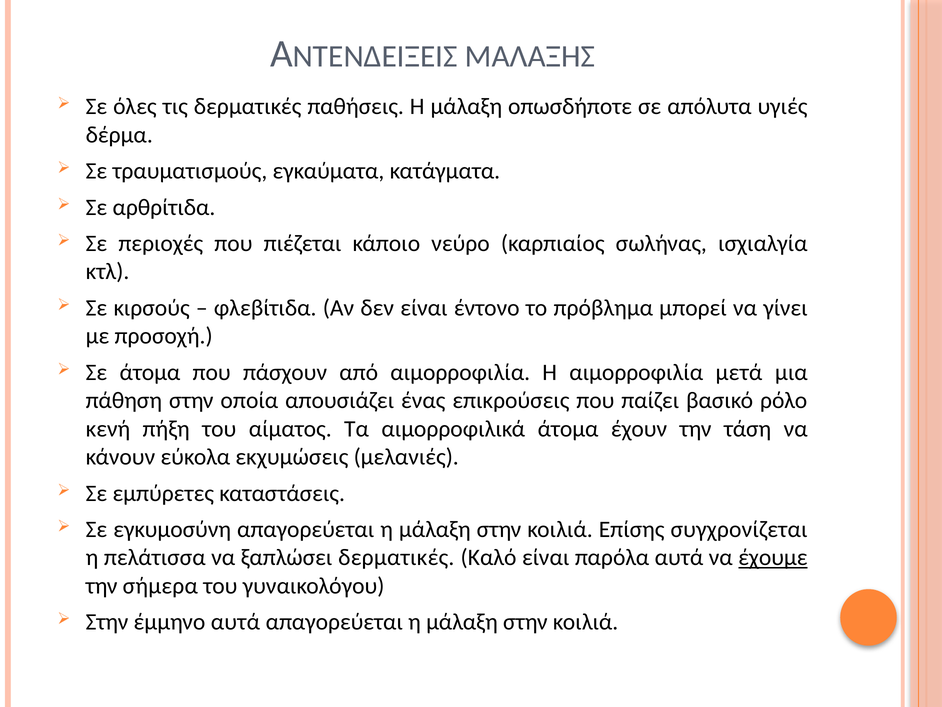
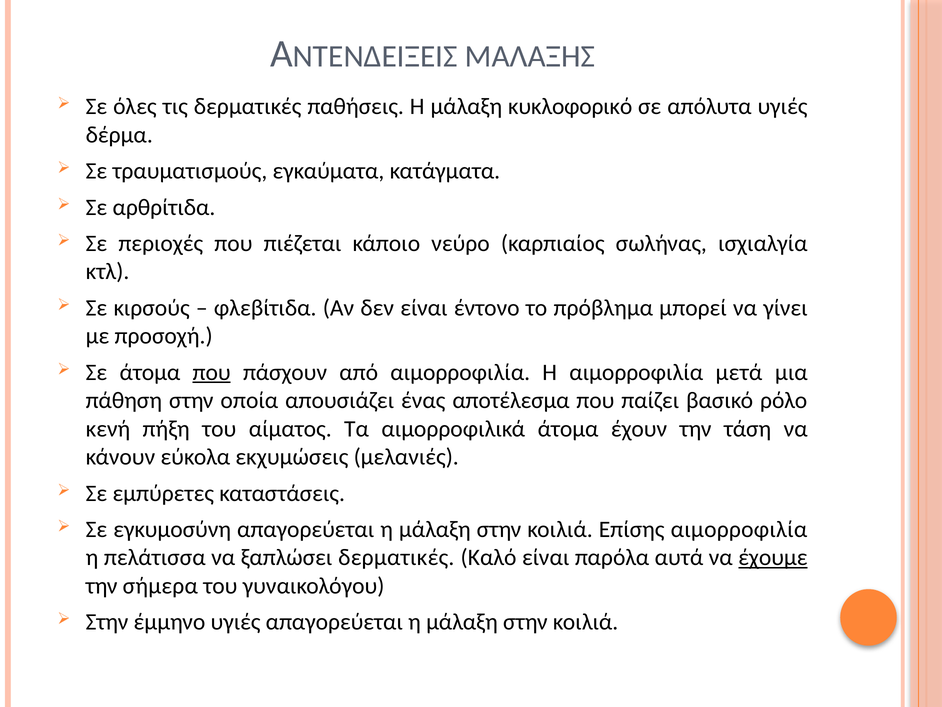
οπωσδήποτε: οπωσδήποτε -> κυκλοφορικό
που at (212, 372) underline: none -> present
επικρούσεις: επικρούσεις -> αποτέλεσμα
Επίσης συγχρονίζεται: συγχρονίζεται -> αιμορροφιλία
έμμηνο αυτά: αυτά -> υγιές
